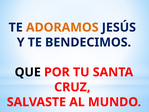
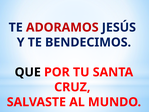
ADORAMOS colour: orange -> red
